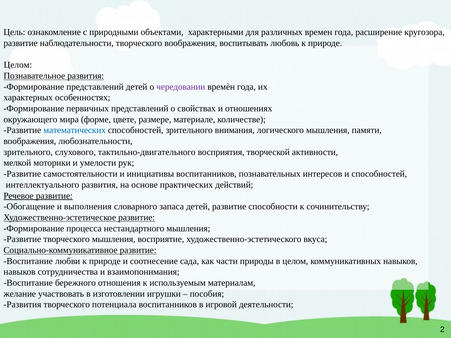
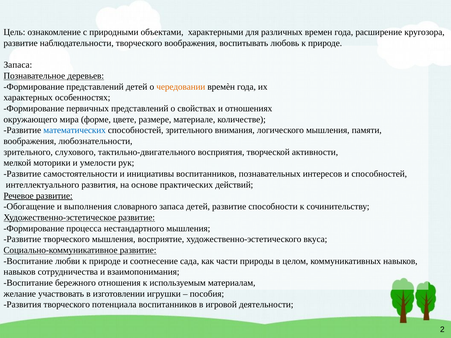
Целом at (18, 65): Целом -> Запаса
Познавательное развития: развития -> деревьев
чередовании colour: purple -> orange
